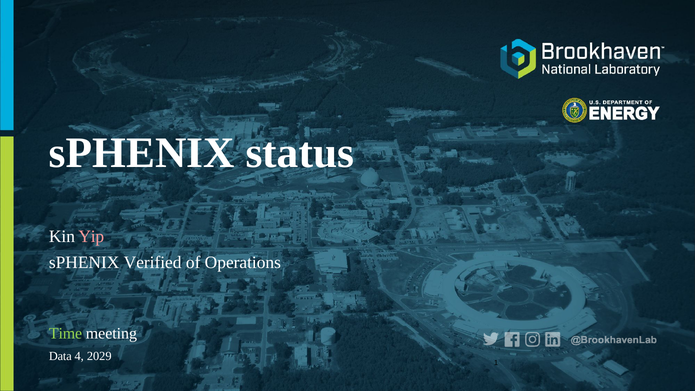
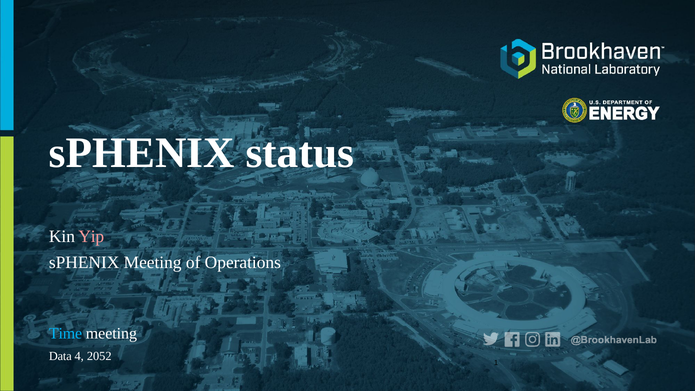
sPHENIX Verified: Verified -> Meeting
Time colour: light green -> light blue
2029: 2029 -> 2052
